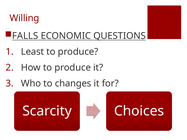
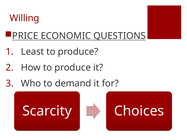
FALLS: FALLS -> PRICE
changes: changes -> demand
